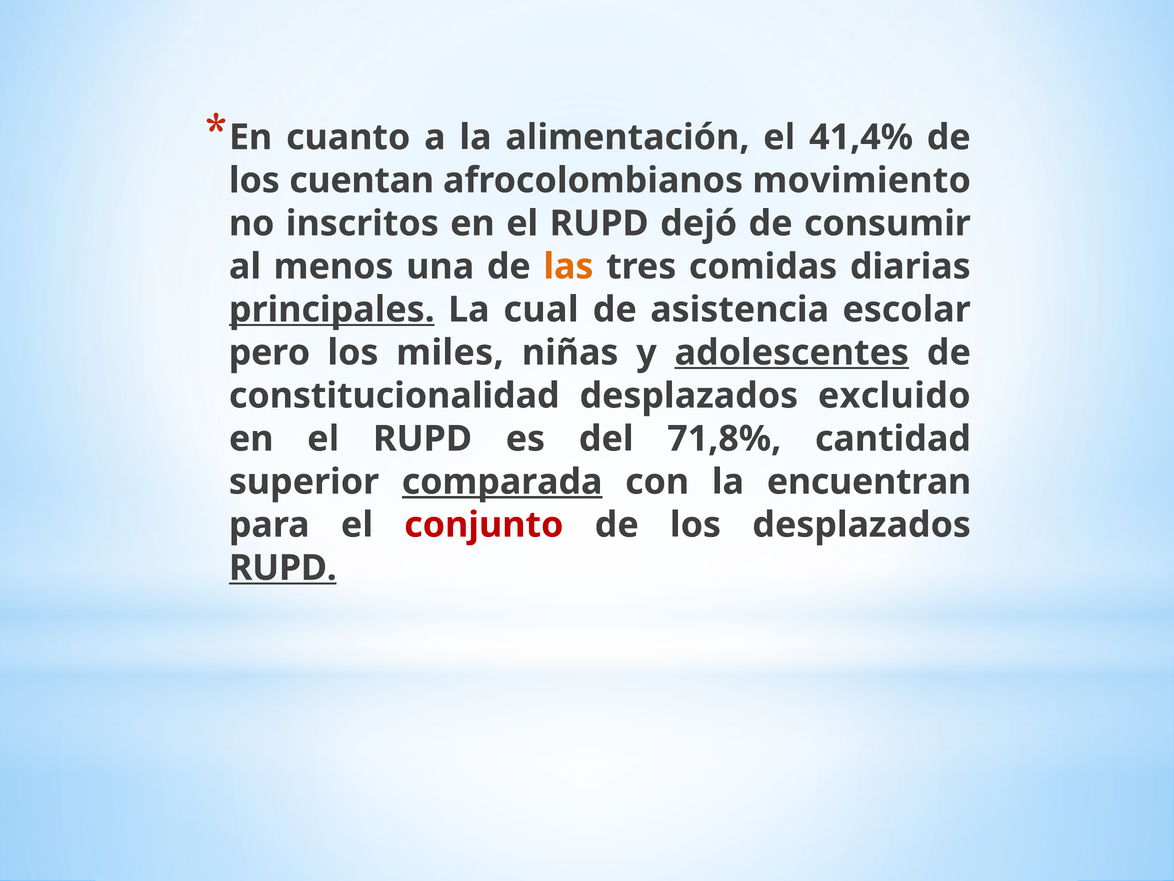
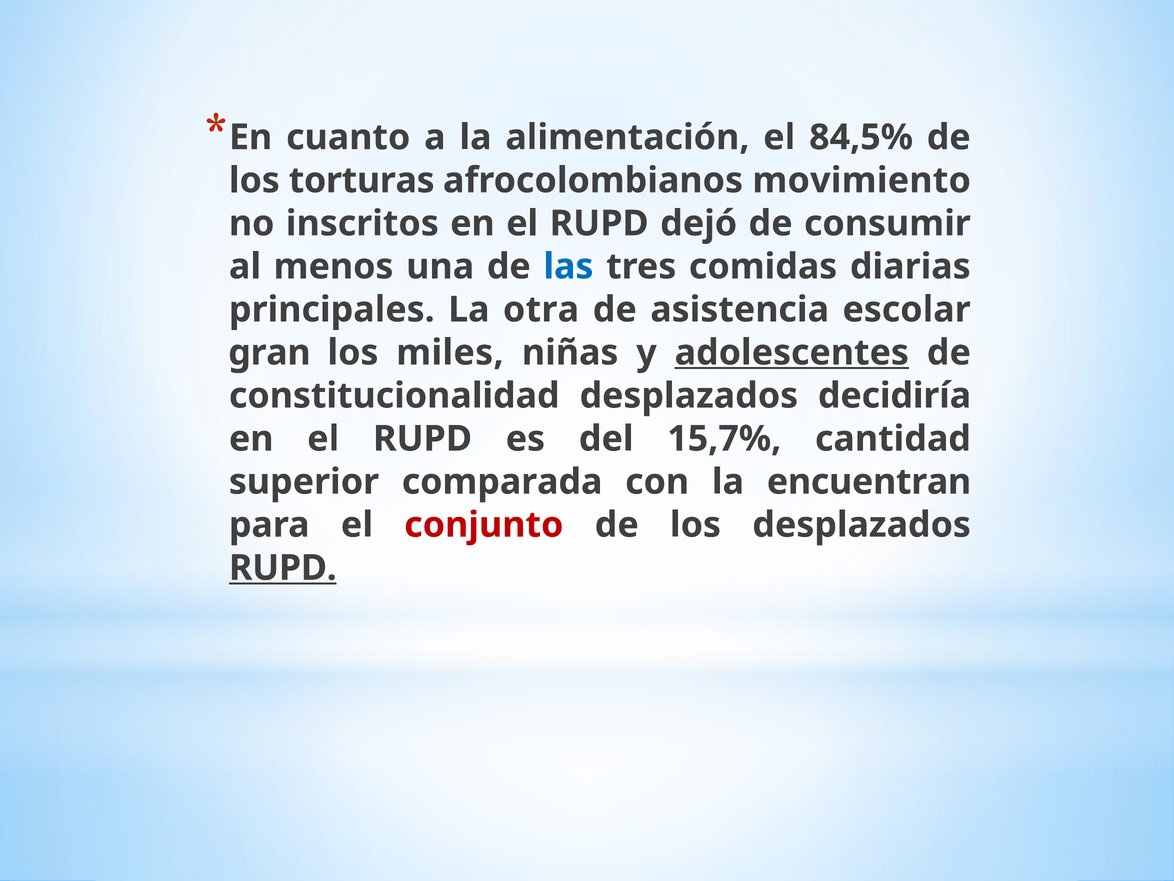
41,4%: 41,4% -> 84,5%
cuentan: cuentan -> torturas
las colour: orange -> blue
principales underline: present -> none
cual: cual -> otra
pero: pero -> gran
excluido: excluido -> decidiría
71,8%: 71,8% -> 15,7%
comparada underline: present -> none
